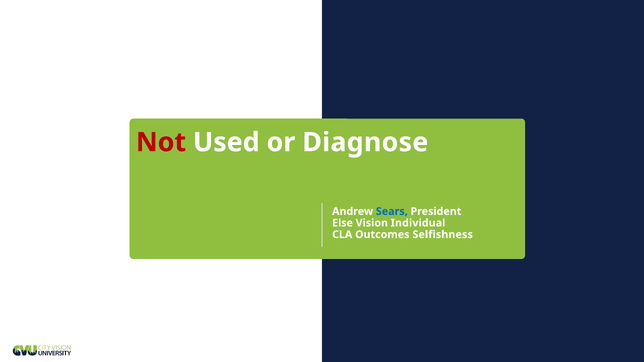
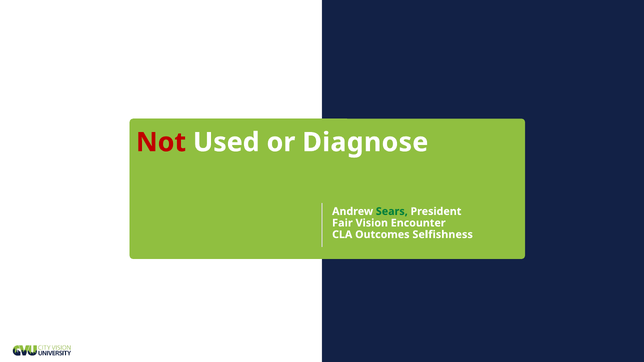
Sears colour: blue -> green
Else: Else -> Fair
Individual: Individual -> Encounter
